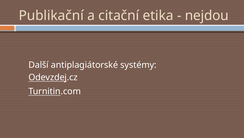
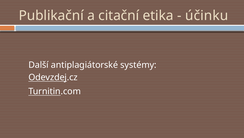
nejdou: nejdou -> účinku
